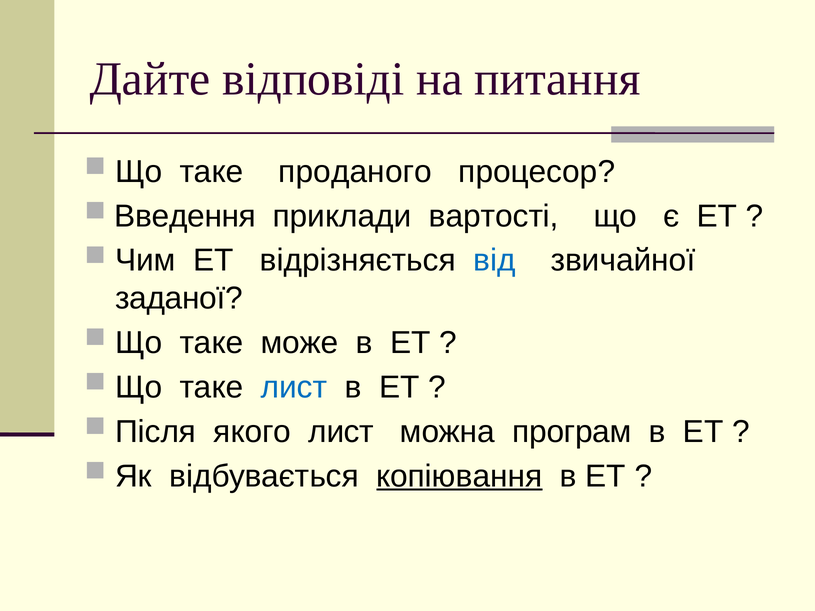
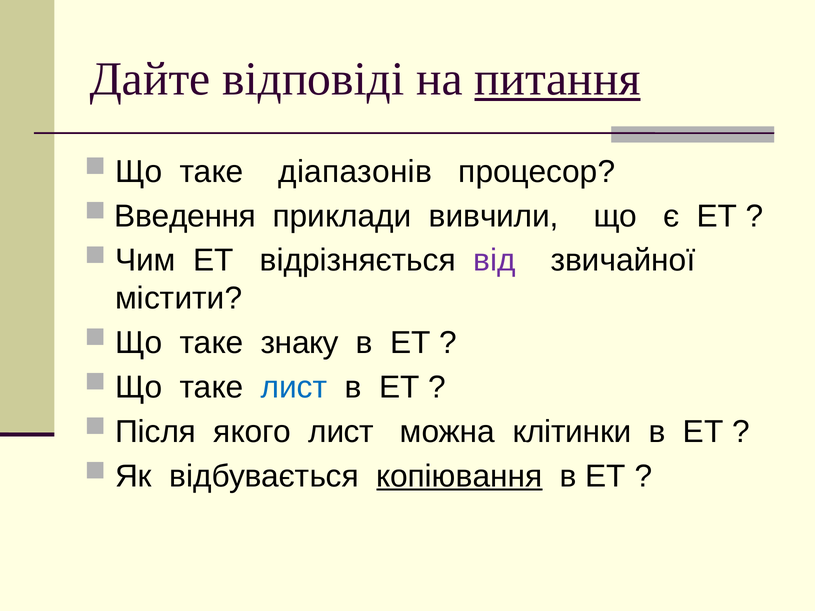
питання underline: none -> present
проданого: проданого -> діапазонів
вартості: вартості -> вивчили
від colour: blue -> purple
заданої: заданої -> містити
може: може -> знаку
програм: програм -> клітинки
